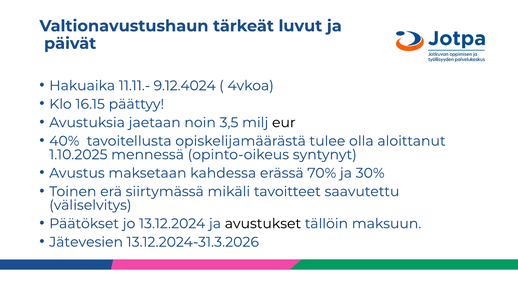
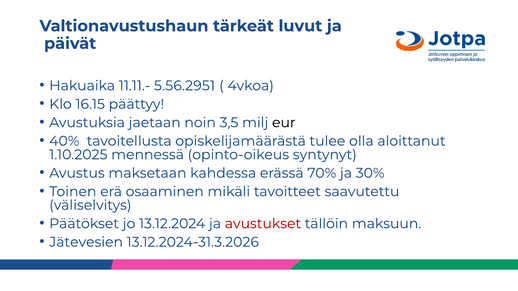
9.12.4024: 9.12.4024 -> 5.56.2951
siirtymässä: siirtymässä -> osaaminen
avustukset colour: black -> red
